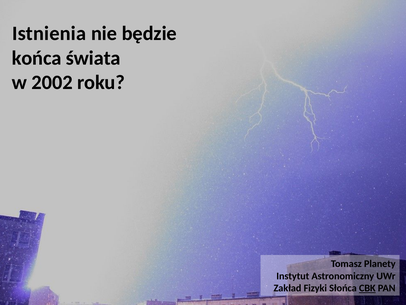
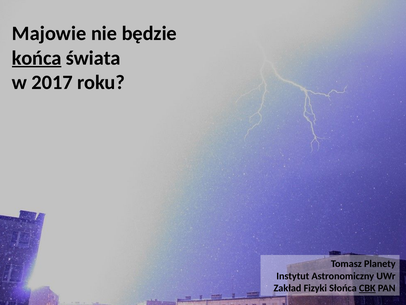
Istnienia: Istnienia -> Majowie
końca underline: none -> present
2002: 2002 -> 2017
